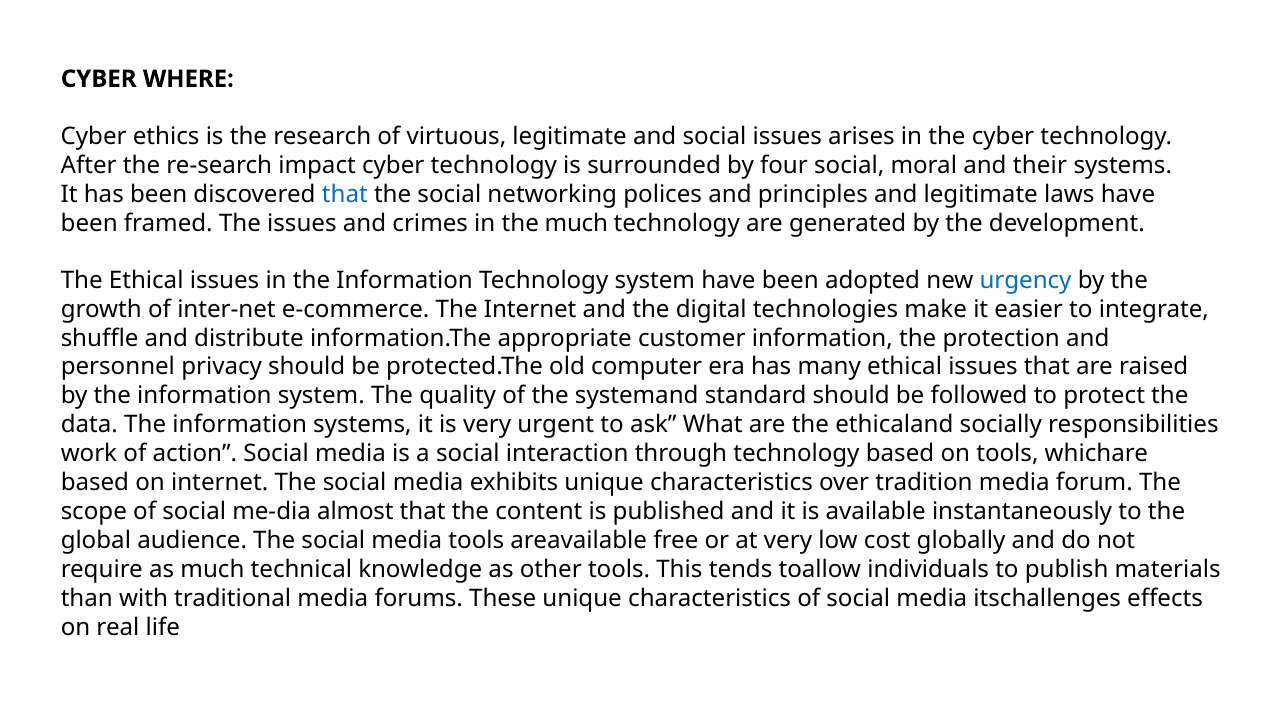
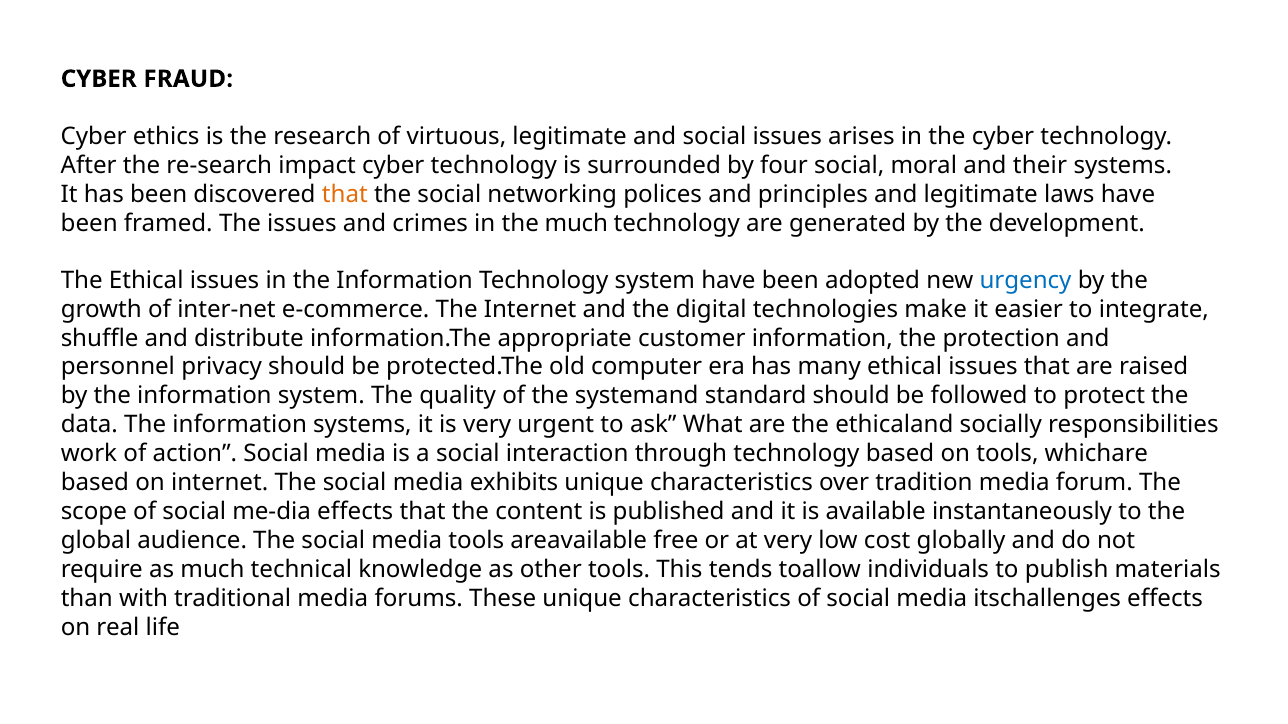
WHERE: WHERE -> FRAUD
that at (345, 195) colour: blue -> orange
me-dia almost: almost -> effects
